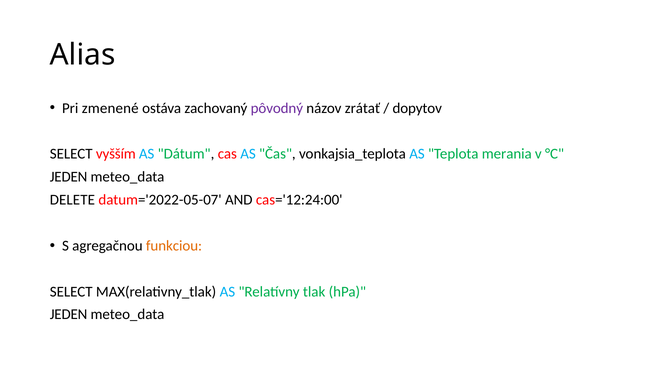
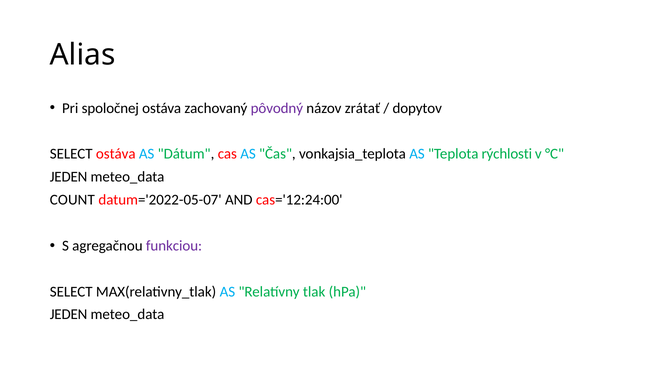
zmenené: zmenené -> spoločnej
SELECT vyšším: vyšším -> ostáva
merania: merania -> rýchlosti
DELETE: DELETE -> COUNT
funkciou colour: orange -> purple
